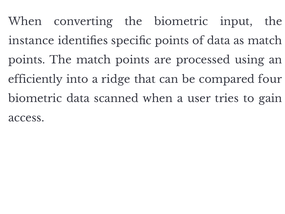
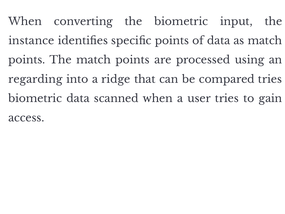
efficiently: efficiently -> regarding
compared four: four -> tries
